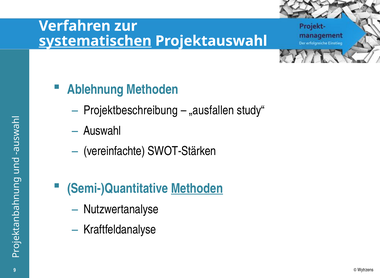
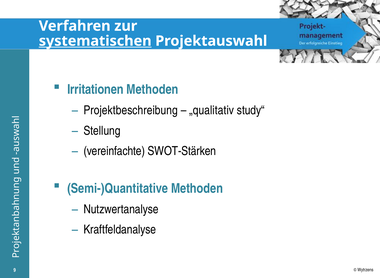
Ablehnung: Ablehnung -> Irritationen
„ausfallen: „ausfallen -> „qualitativ
Auswahl: Auswahl -> Stellung
Methoden at (197, 188) underline: present -> none
